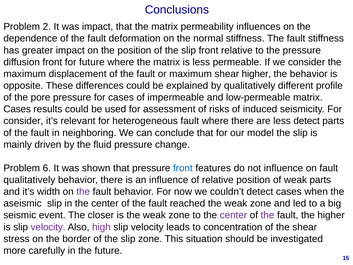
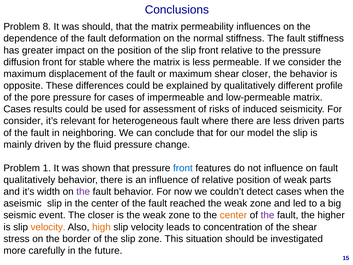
2: 2 -> 8
was impact: impact -> should
for future: future -> stable
shear higher: higher -> closer
less detect: detect -> driven
6: 6 -> 1
center at (233, 215) colour: purple -> orange
velocity at (48, 227) colour: purple -> orange
high colour: purple -> orange
